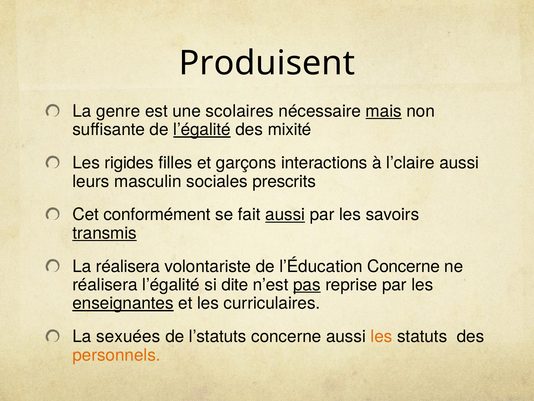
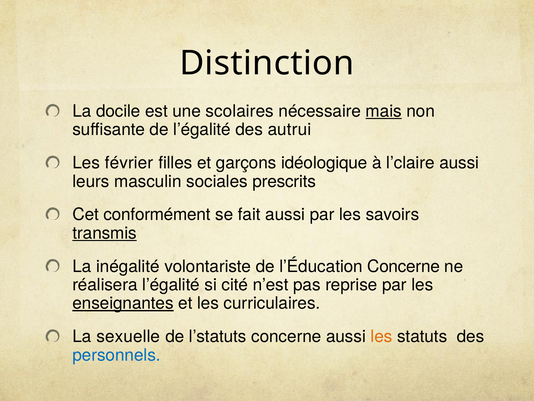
Produisent: Produisent -> Distinction
genre: genre -> docile
l’égalité at (202, 129) underline: present -> none
mixité: mixité -> autrui
rigides: rigides -> février
interactions: interactions -> idéologique
aussi at (285, 214) underline: present -> none
La réalisera: réalisera -> inégalité
dite: dite -> cité
pas underline: present -> none
sexuées: sexuées -> sexuelle
personnels colour: orange -> blue
